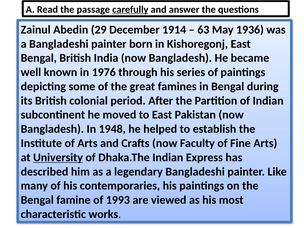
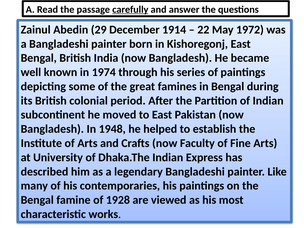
63: 63 -> 22
1936: 1936 -> 1972
1976: 1976 -> 1974
University underline: present -> none
1993: 1993 -> 1928
